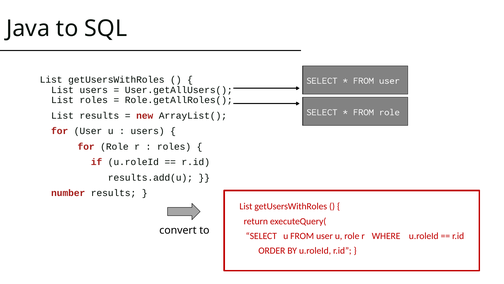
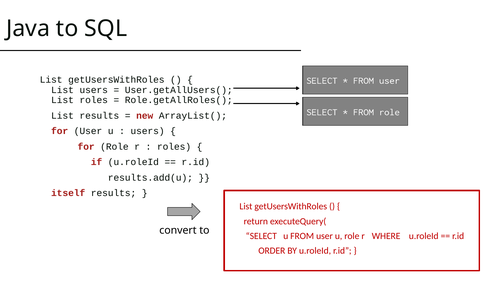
number: number -> itself
